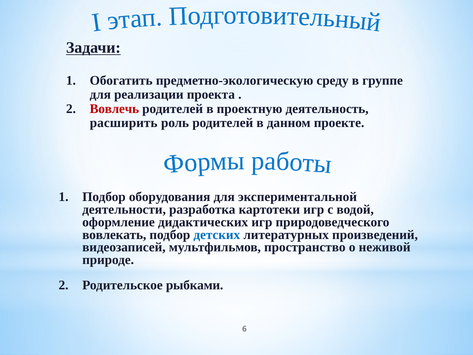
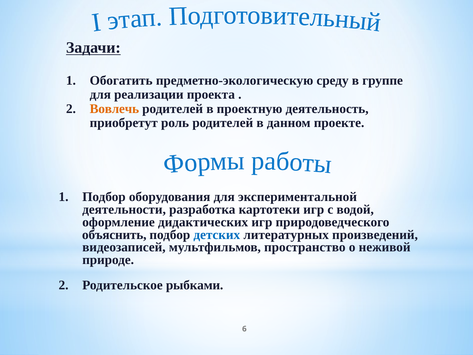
Вовлечь colour: red -> orange
расширить: расширить -> приобретут
вовлекать: вовлекать -> объяснить
